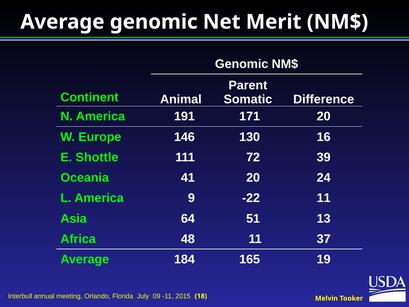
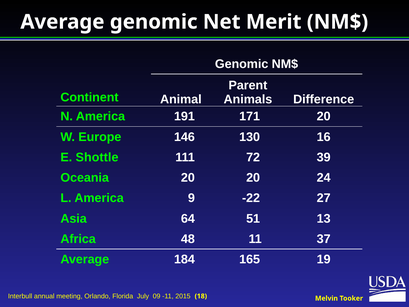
Somatic: Somatic -> Animals
Oceania 41: 41 -> 20
-22 11: 11 -> 27
